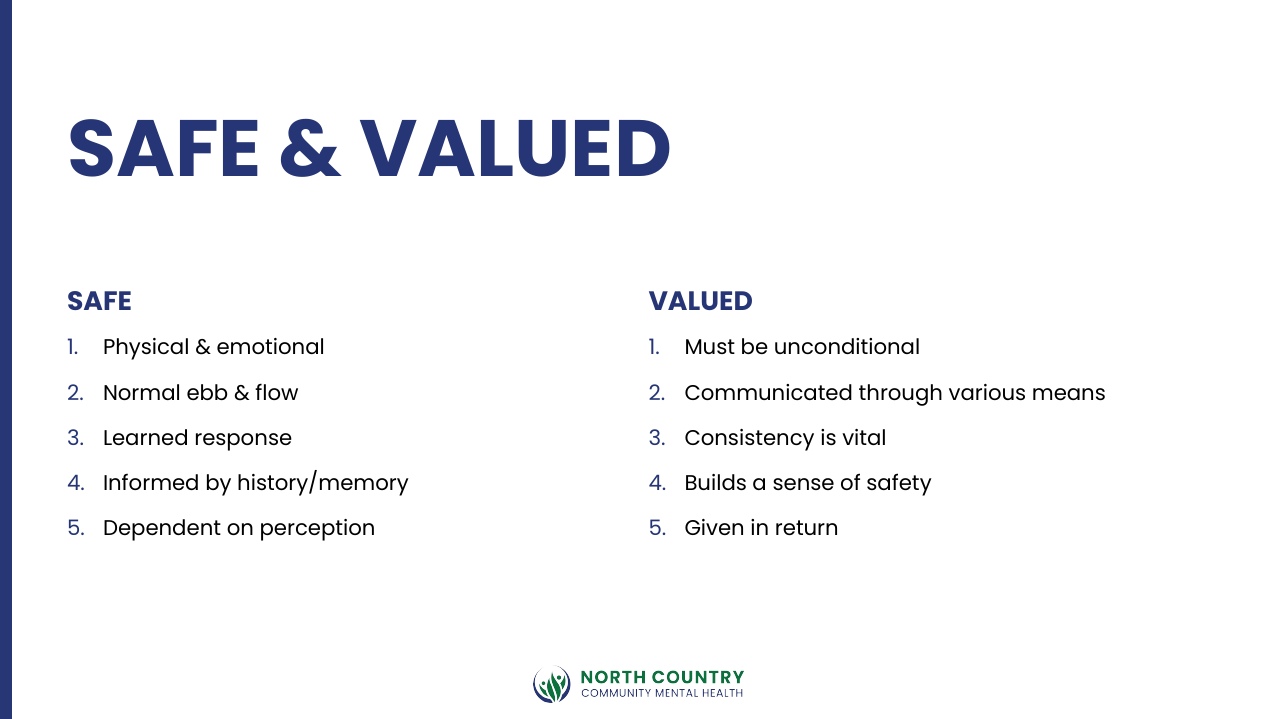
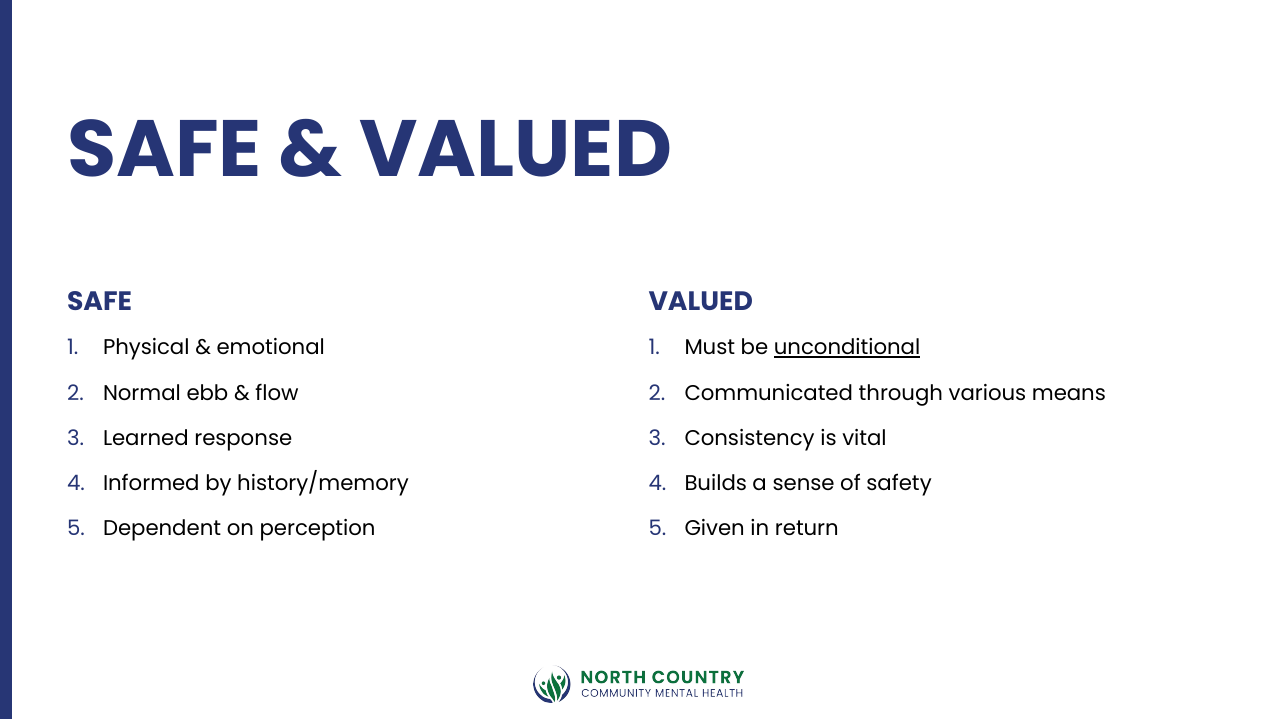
unconditional underline: none -> present
